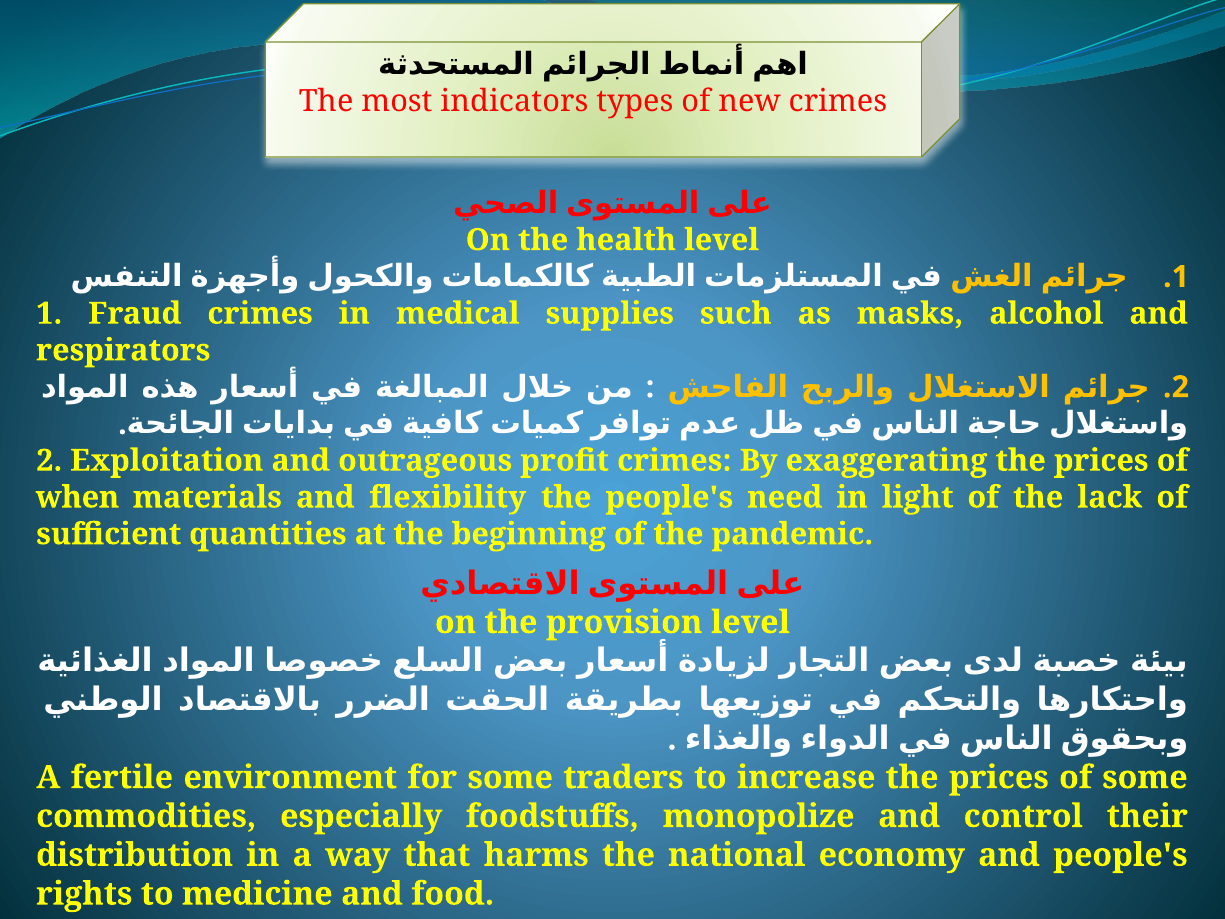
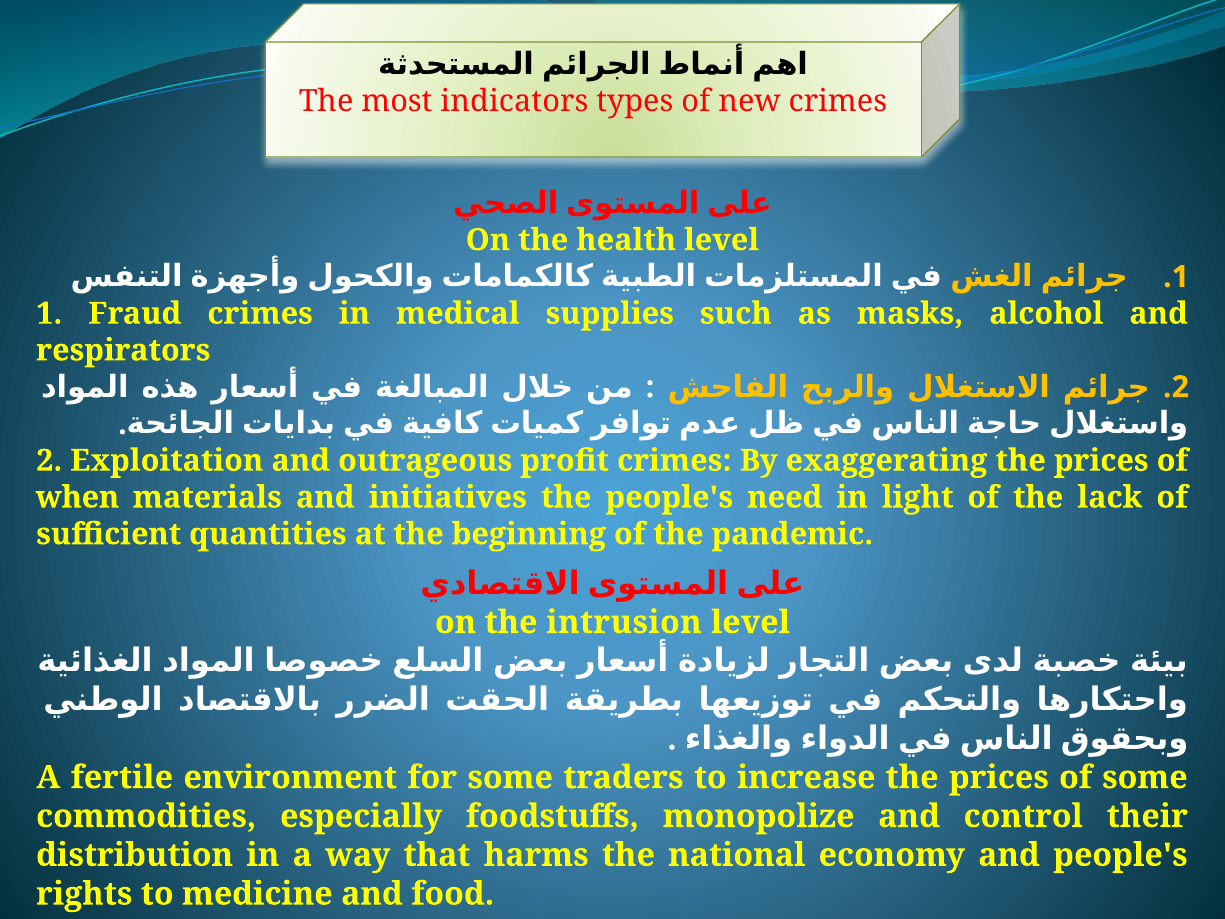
flexibility: flexibility -> initiatives
provision: provision -> intrusion
